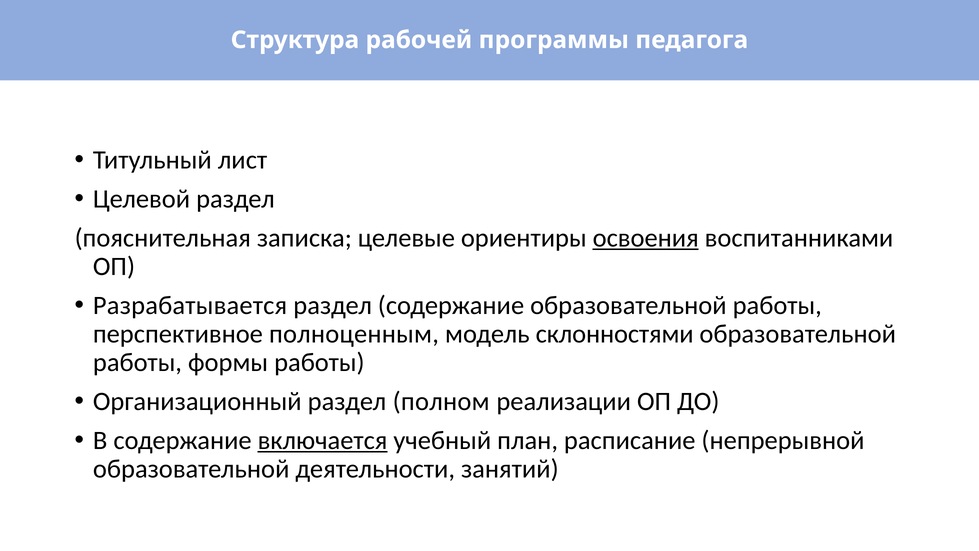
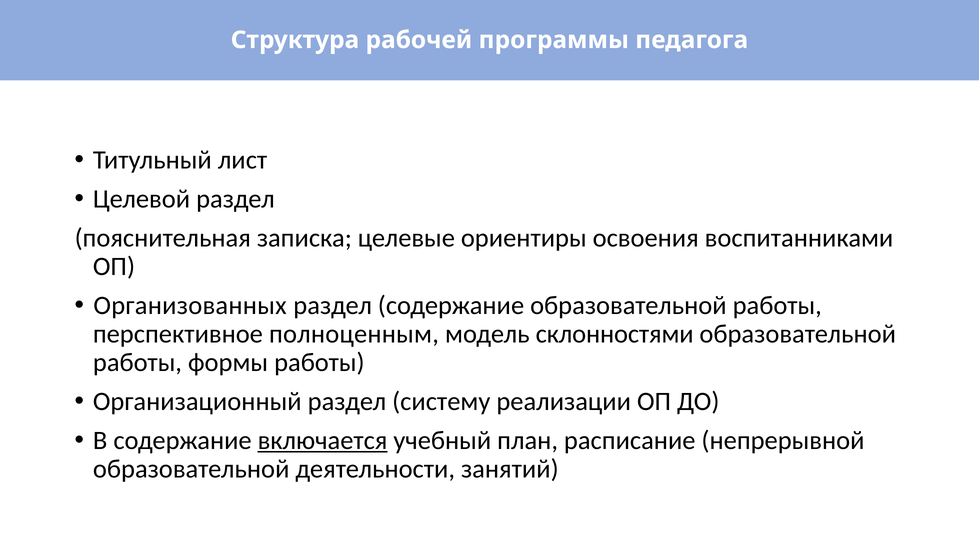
освоения underline: present -> none
Разрабатывается: Разрабатывается -> Организованных
полном: полном -> систему
